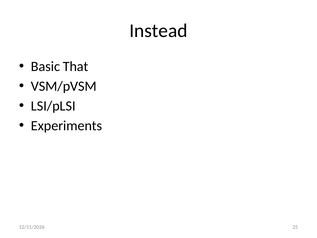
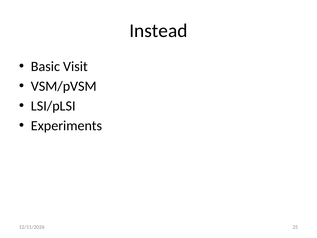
That: That -> Visit
